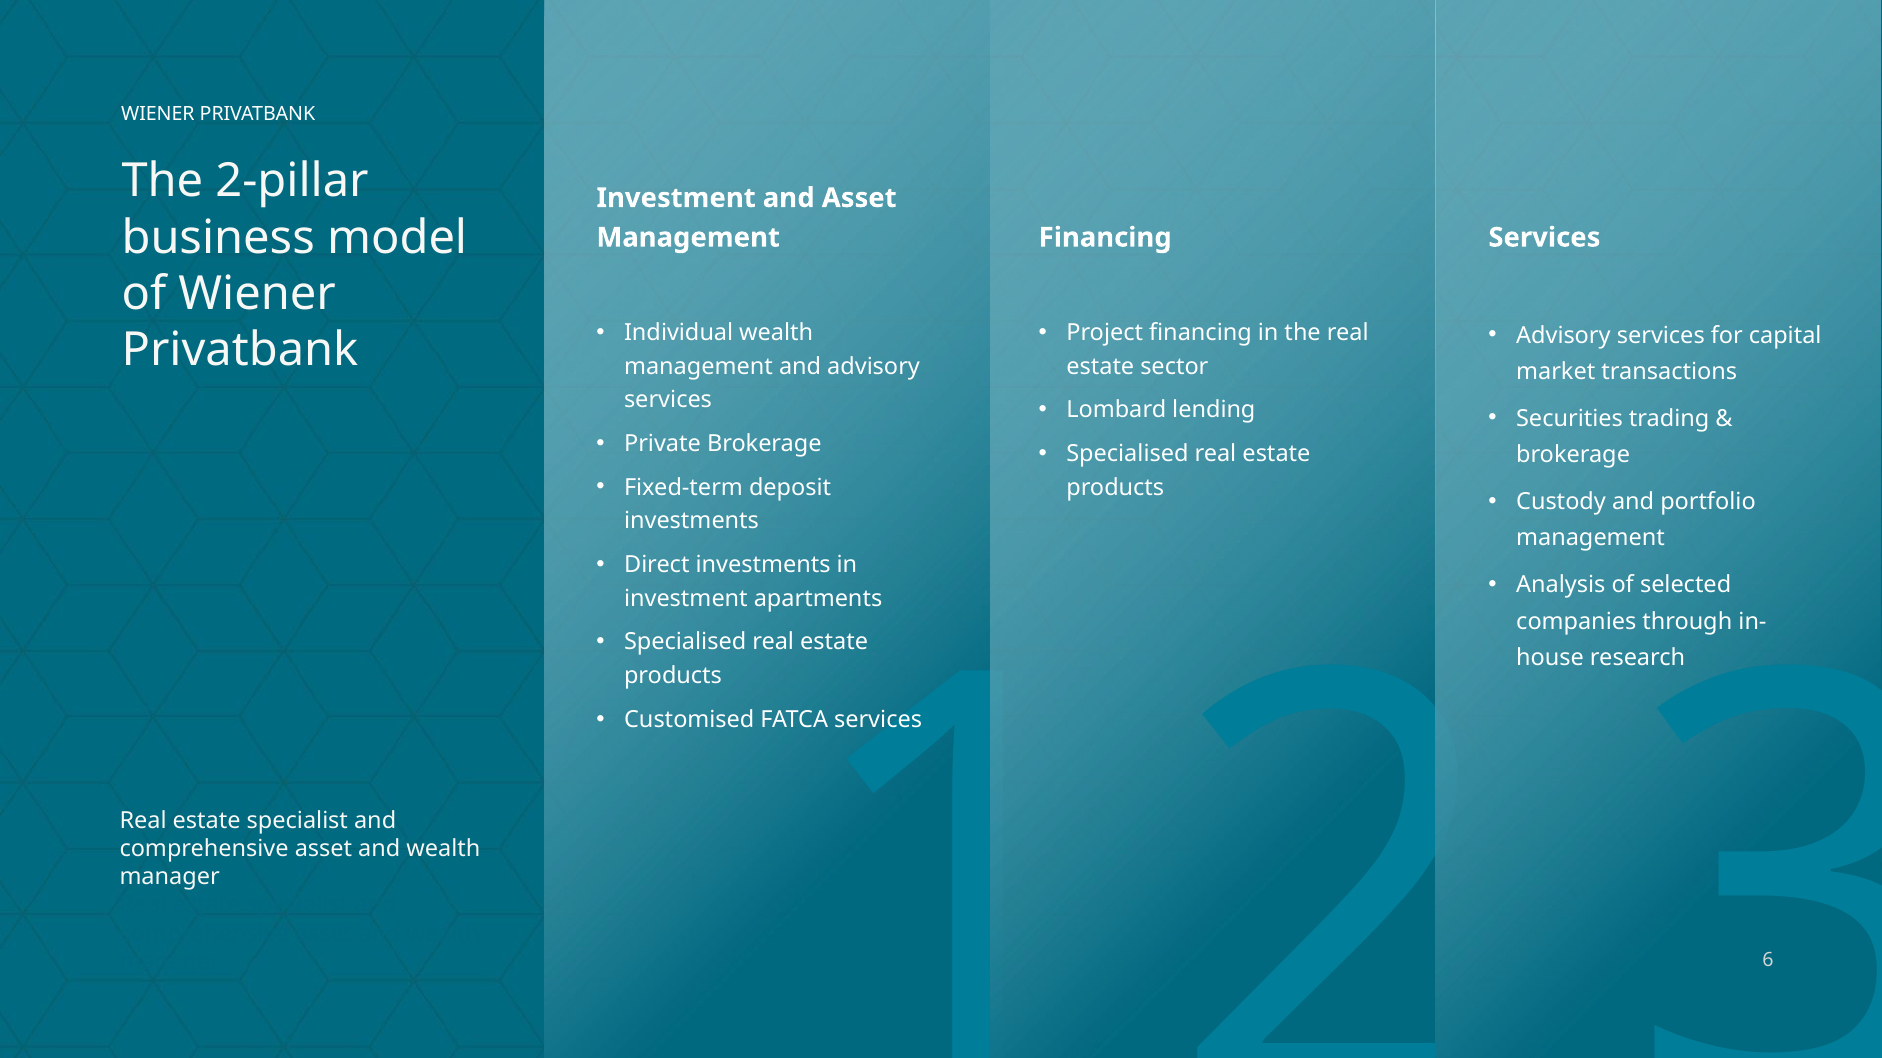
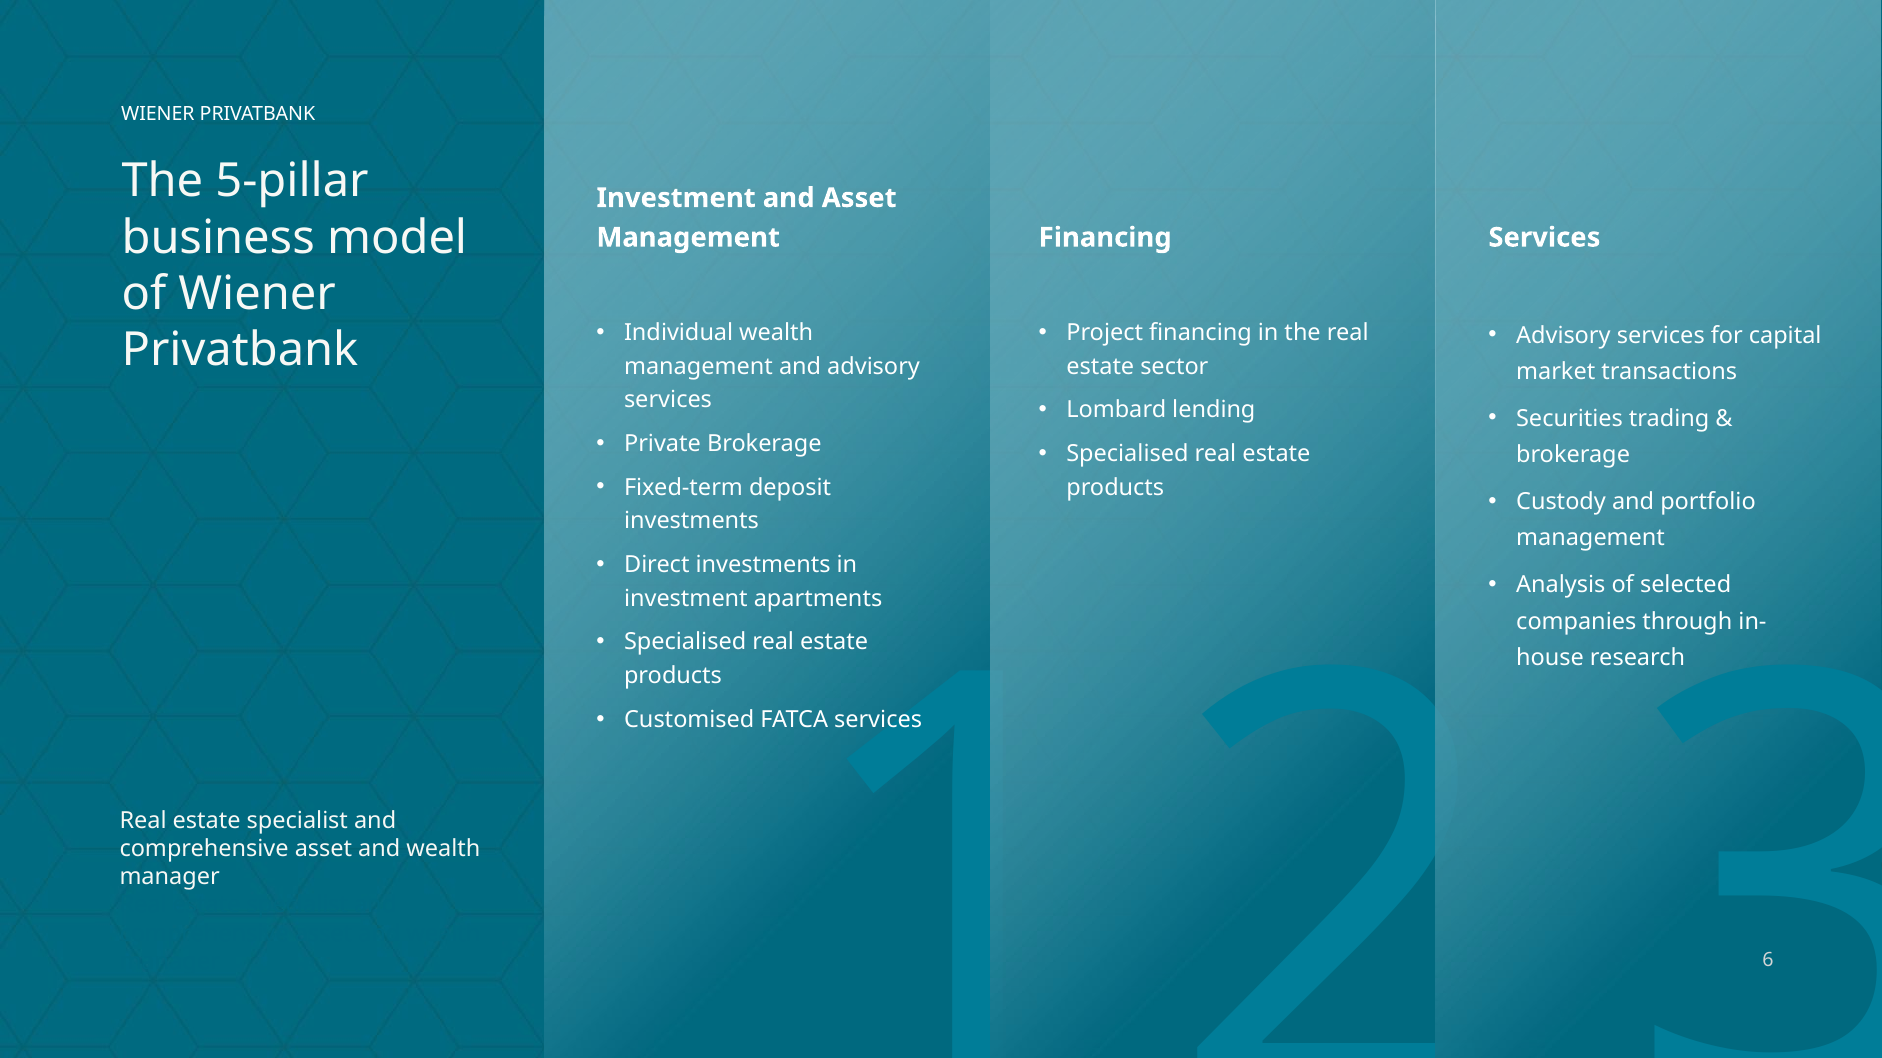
2-pillar: 2-pillar -> 5-pillar
